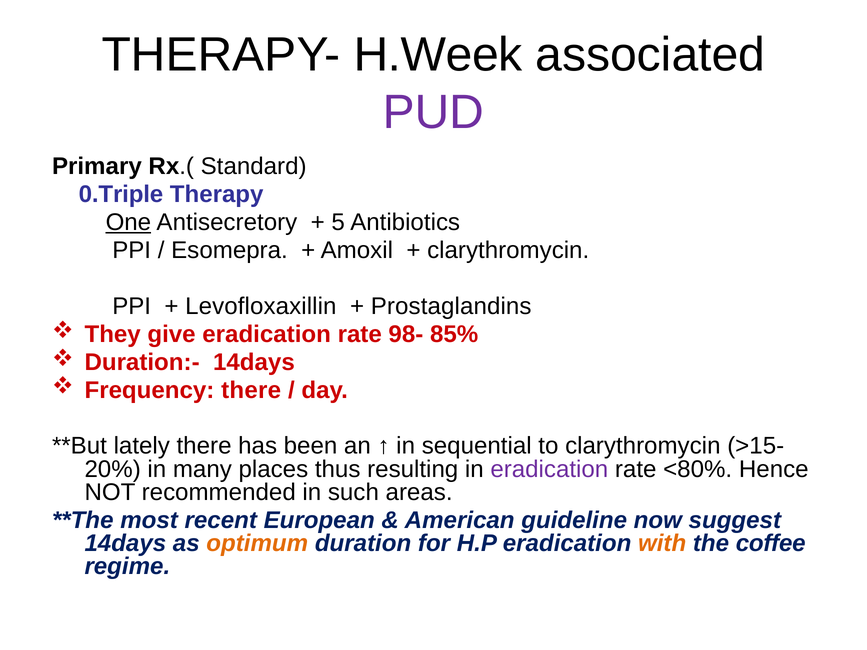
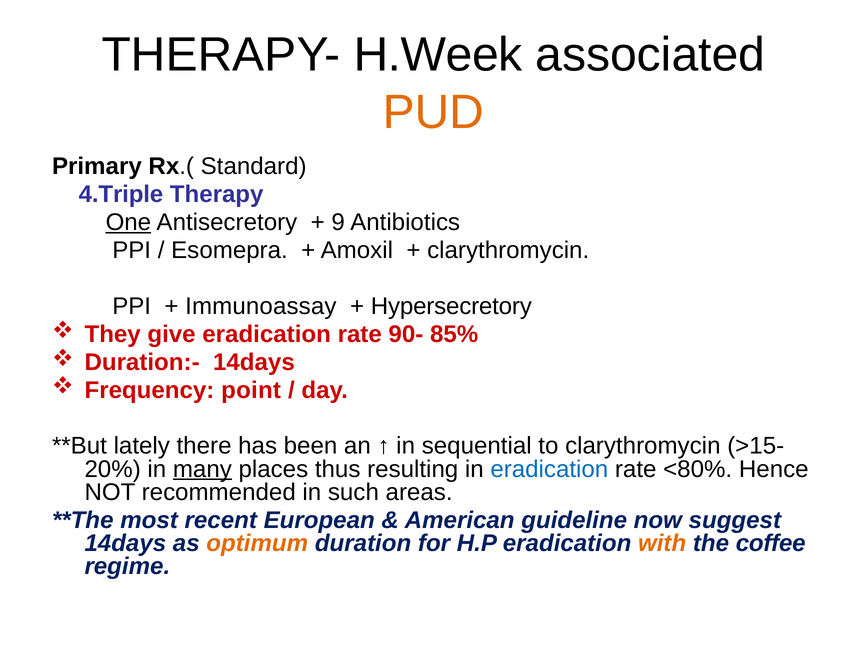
PUD colour: purple -> orange
0.Triple: 0.Triple -> 4.Triple
5: 5 -> 9
Levofloxaxillin: Levofloxaxillin -> Immunoassay
Prostaglandins: Prostaglandins -> Hypersecretory
98-: 98- -> 90-
Frequency there: there -> point
many underline: none -> present
eradication at (549, 469) colour: purple -> blue
